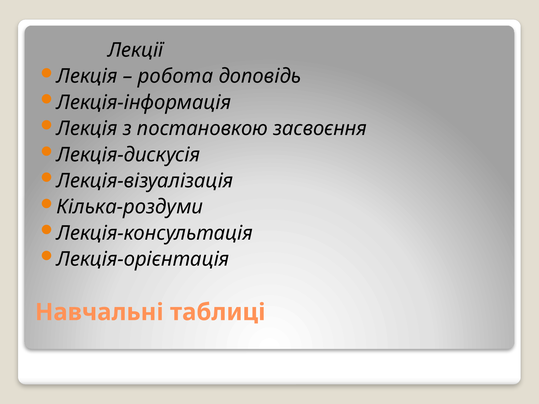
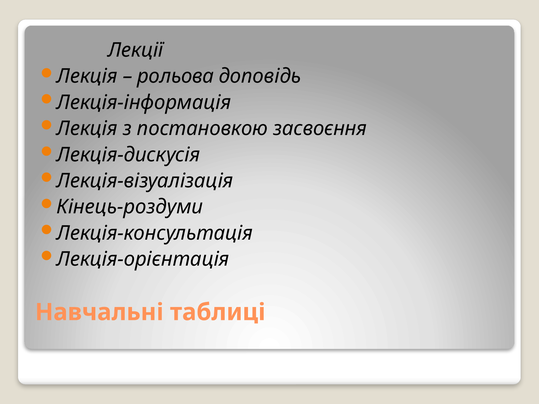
робота: робота -> рольова
Кілька-роздуми: Кілька-роздуми -> Кінець-роздуми
